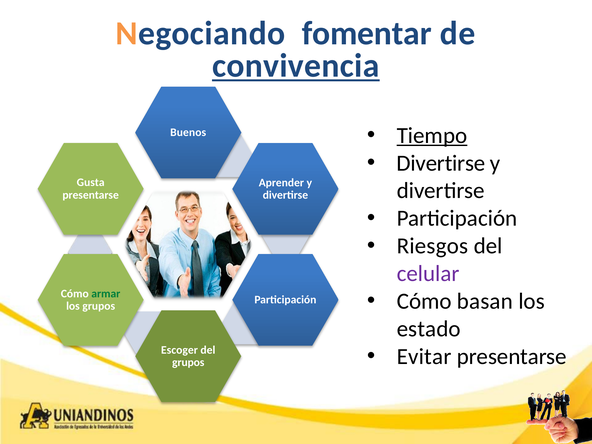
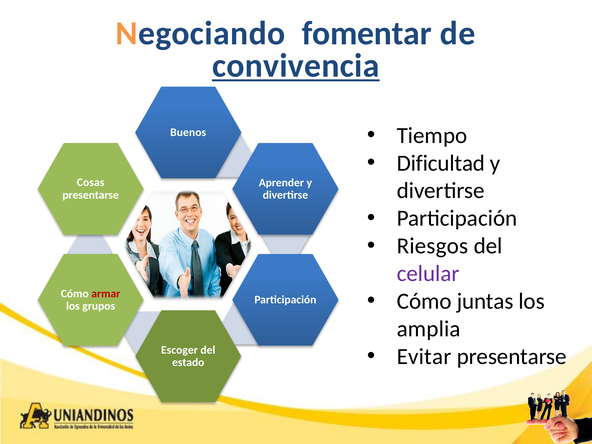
Tiempo underline: present -> none
Divertirse at (441, 163): Divertirse -> Dificultad
Gusta: Gusta -> Cosas
armar colour: green -> red
basan: basan -> juntas
estado: estado -> amplia
grupos at (188, 362): grupos -> estado
